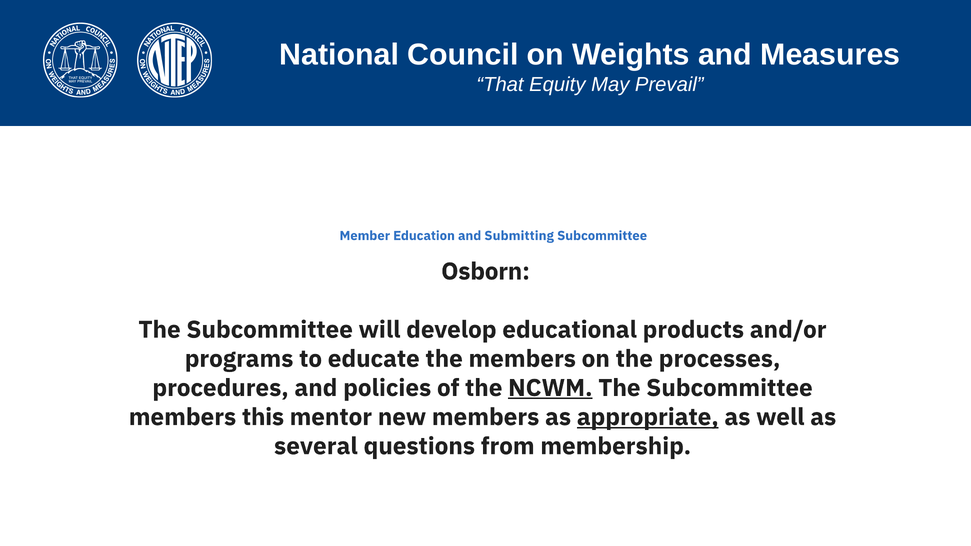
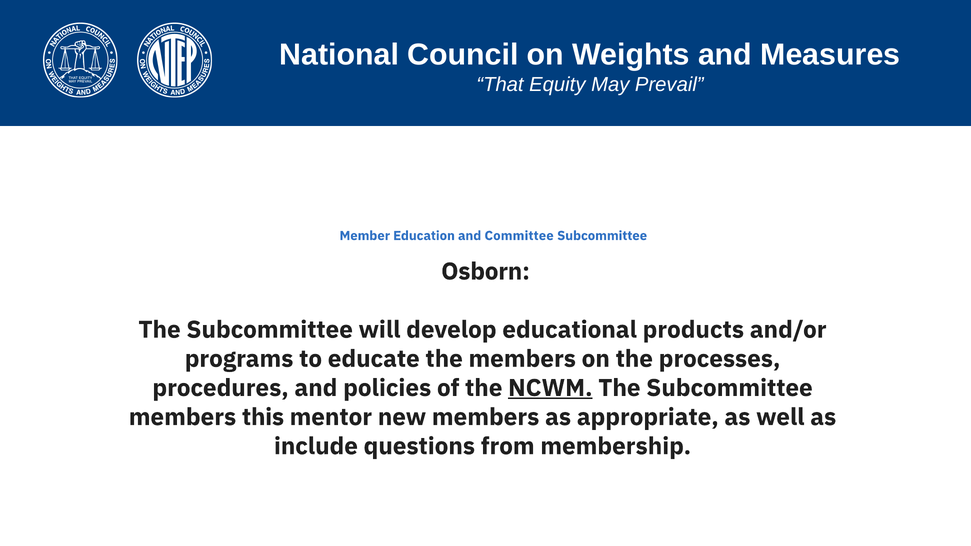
Submitting: Submitting -> Committee
appropriate underline: present -> none
several: several -> include
